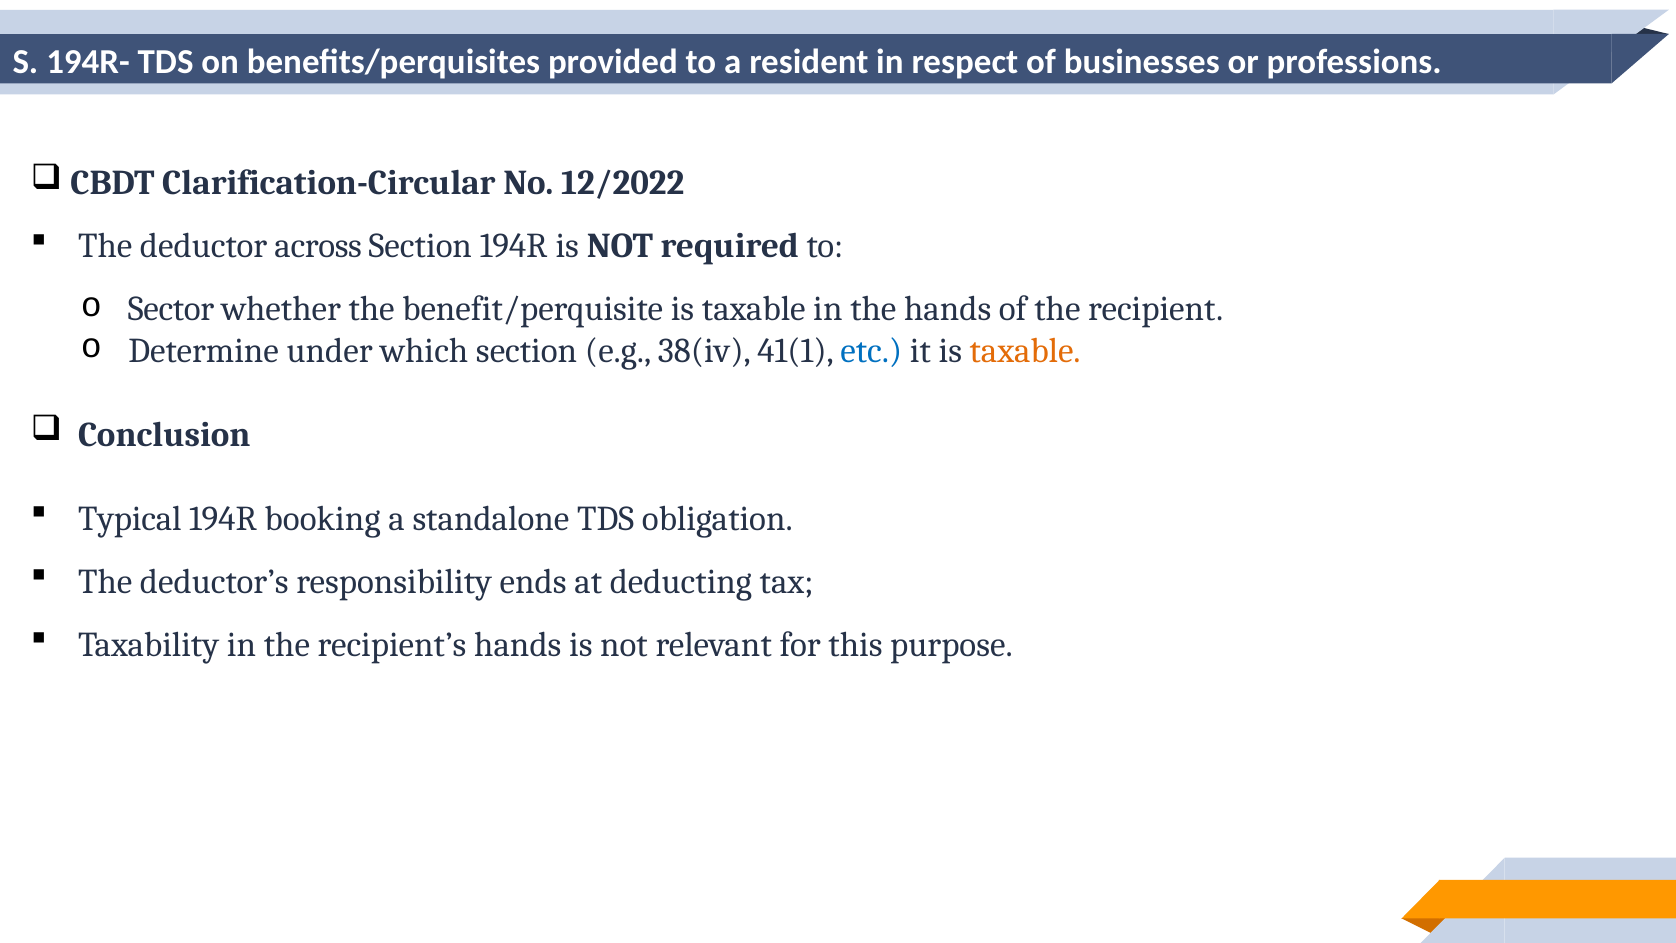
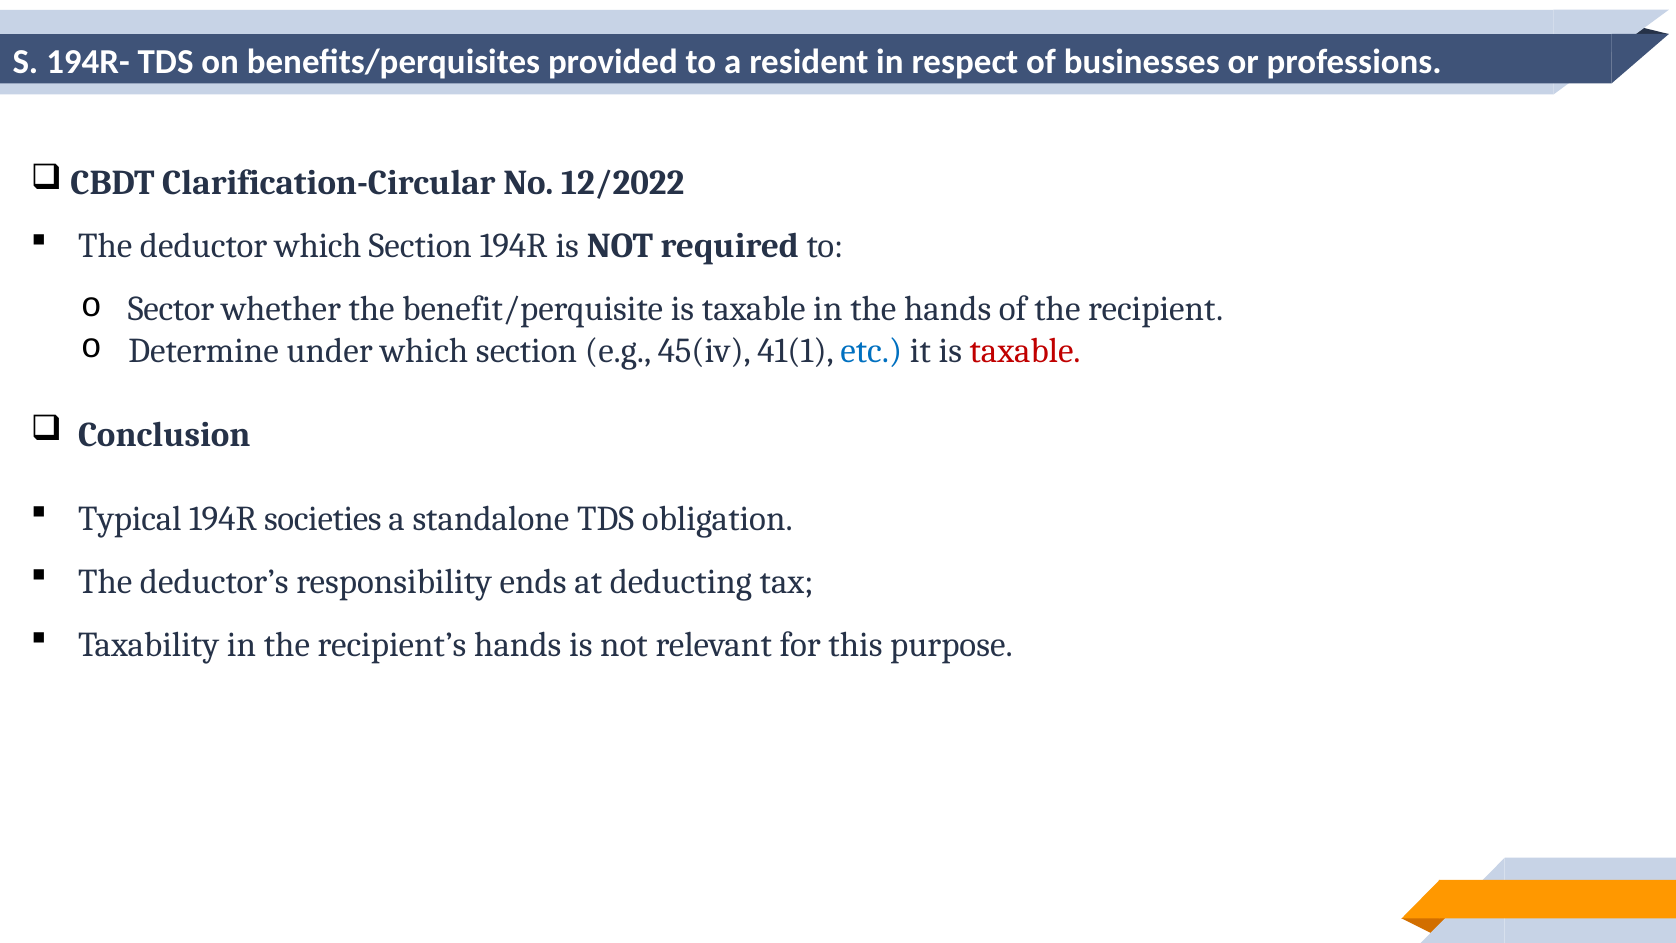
deductor across: across -> which
38(iv: 38(iv -> 45(iv
taxable at (1025, 351) colour: orange -> red
booking: booking -> societies
